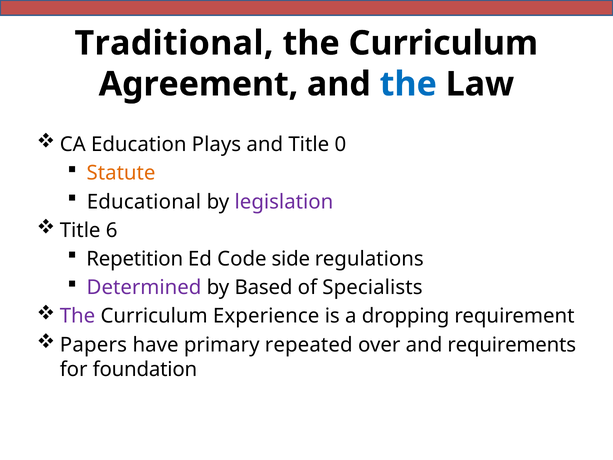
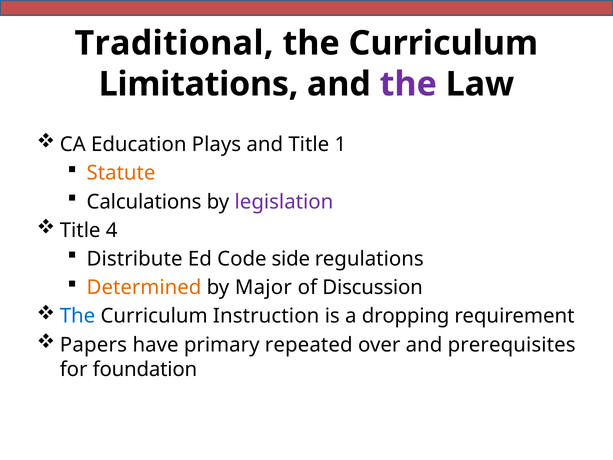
Agreement: Agreement -> Limitations
the at (408, 84) colour: blue -> purple
0: 0 -> 1
Educational: Educational -> Calculations
6: 6 -> 4
Repetition: Repetition -> Distribute
Determined colour: purple -> orange
Based: Based -> Major
Specialists: Specialists -> Discussion
The at (78, 316) colour: purple -> blue
Experience: Experience -> Instruction
requirements: requirements -> prerequisites
